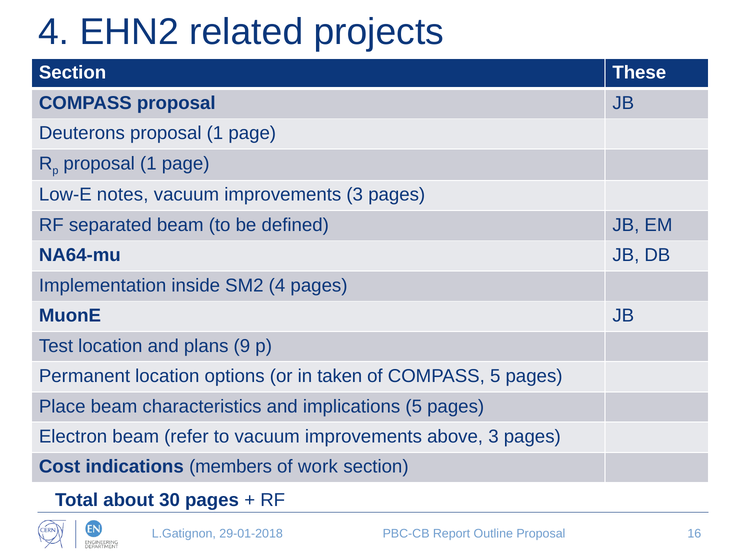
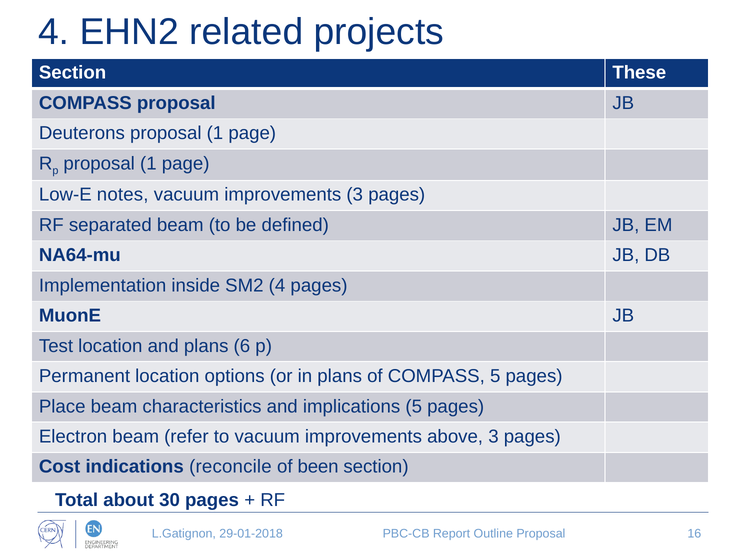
9: 9 -> 6
in taken: taken -> plans
members: members -> reconcile
work: work -> been
